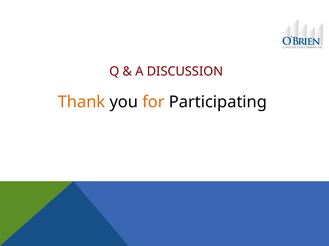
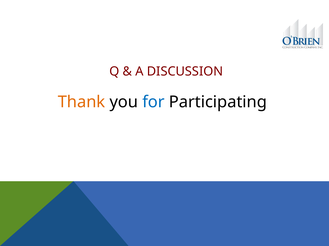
for colour: orange -> blue
